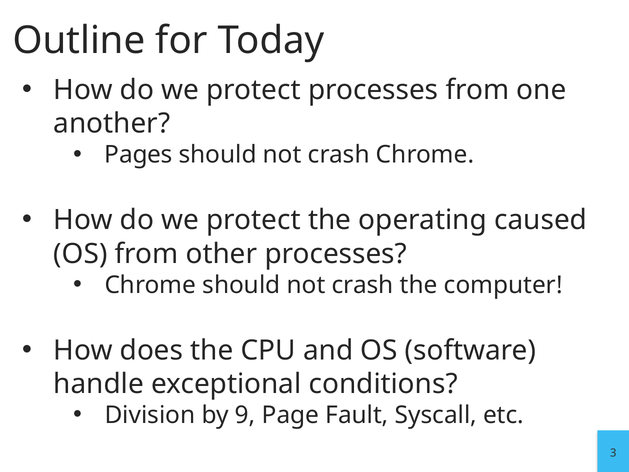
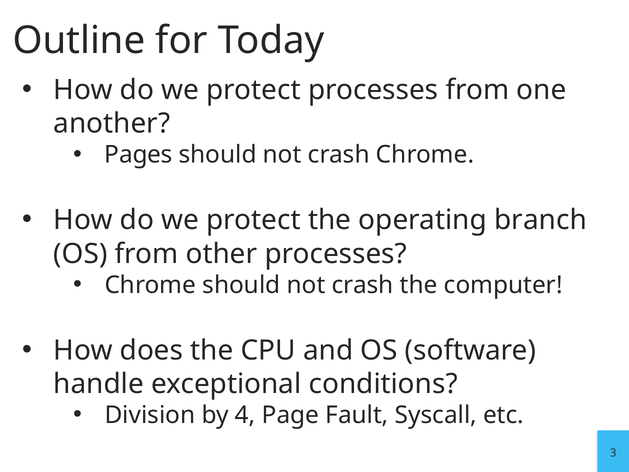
caused: caused -> branch
9: 9 -> 4
